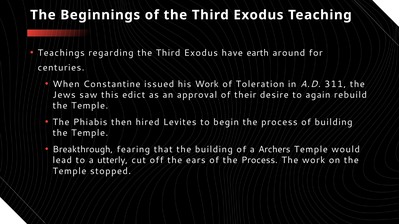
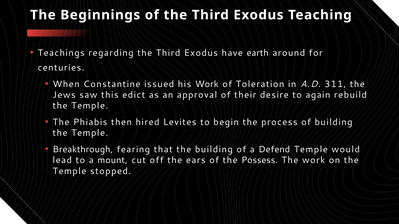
Archers: Archers -> Defend
utterly: utterly -> mount
of the Process: Process -> Possess
